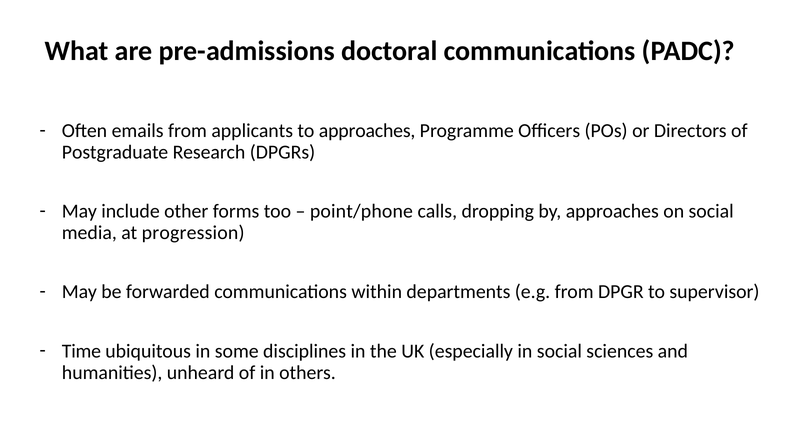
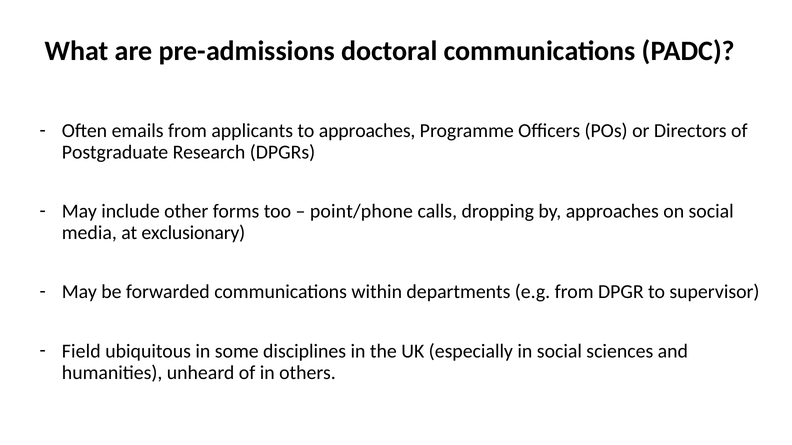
progression: progression -> exclusionary
Time: Time -> Field
